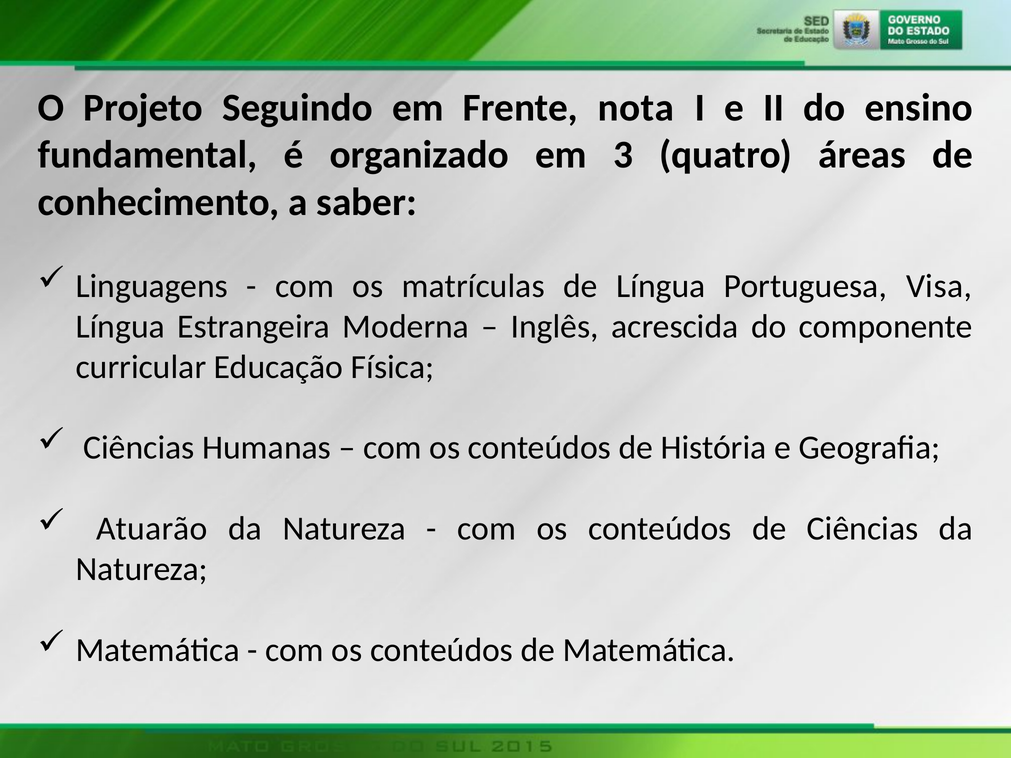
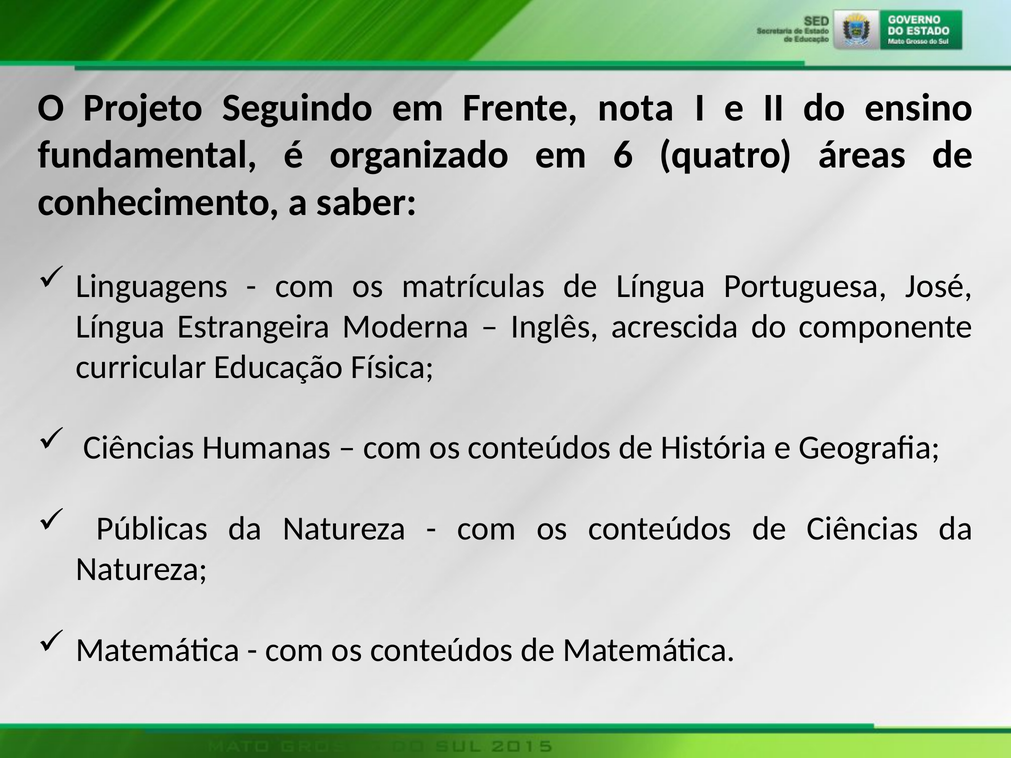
3: 3 -> 6
Visa: Visa -> José
Atuarão: Atuarão -> Públicas
